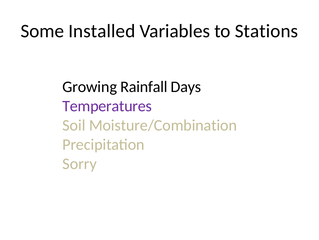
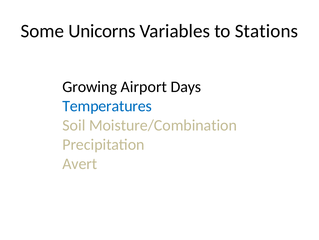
Installed: Installed -> Unicorns
Rainfall: Rainfall -> Airport
Temperatures colour: purple -> blue
Sorry: Sorry -> Avert
